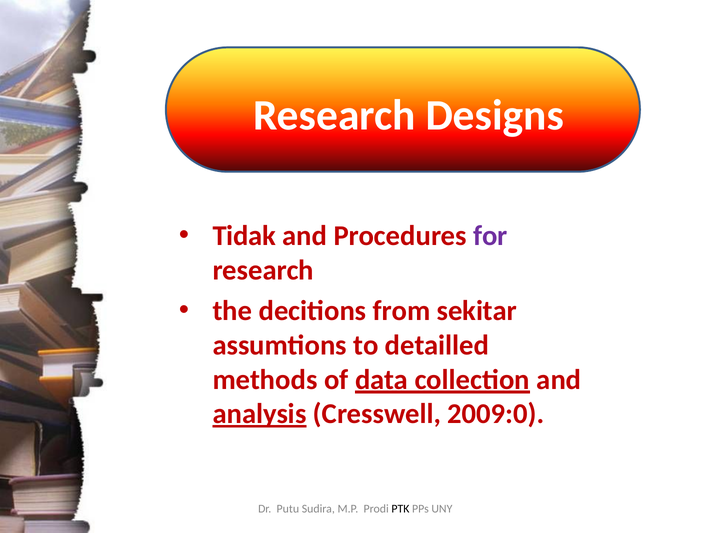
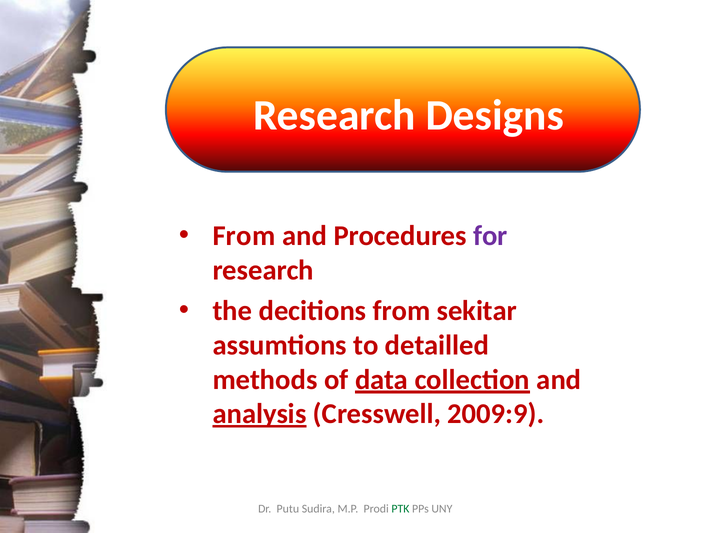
Tidak at (244, 236): Tidak -> From
2009:0: 2009:0 -> 2009:9
PTK colour: black -> green
